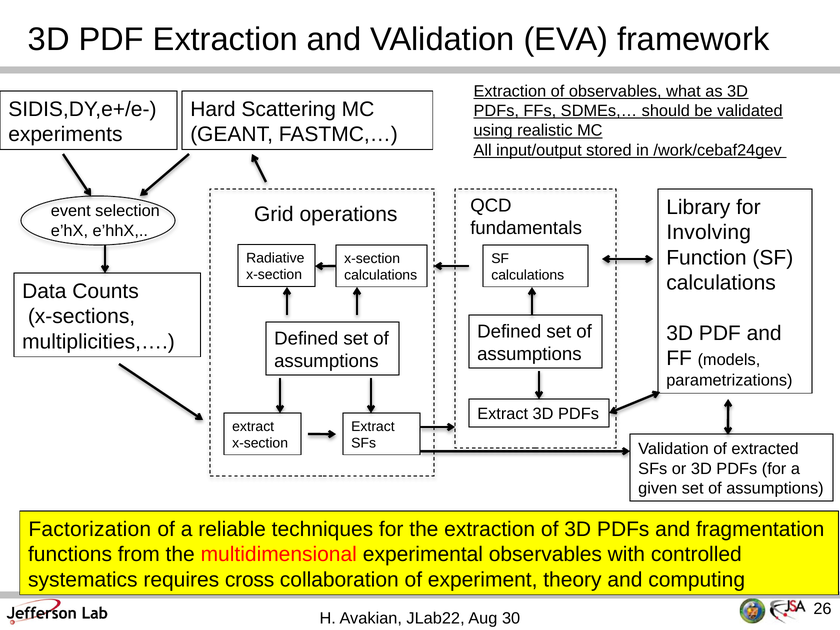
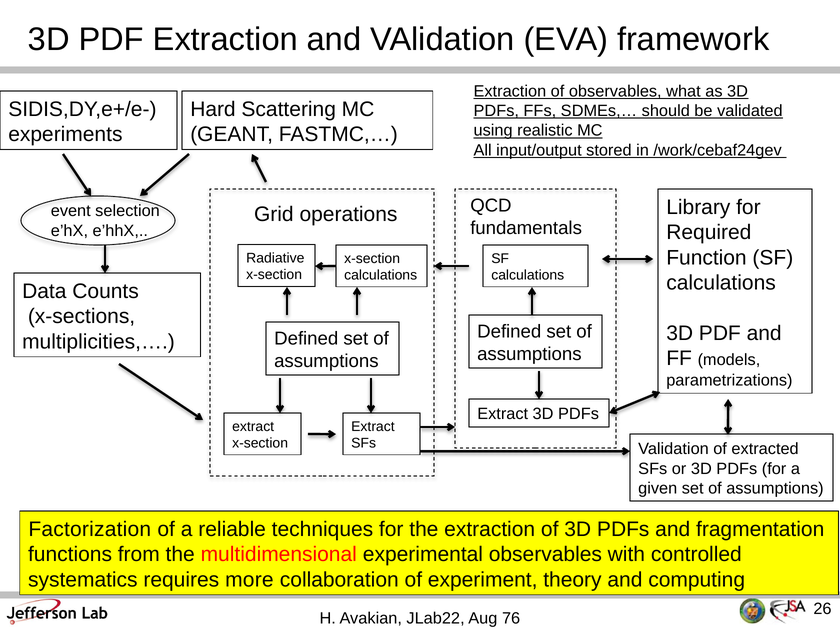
Involving: Involving -> Required
cross: cross -> more
30: 30 -> 76
